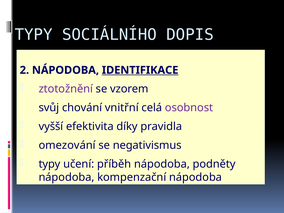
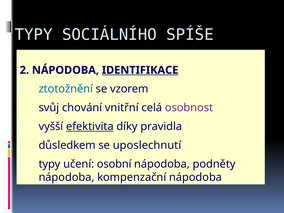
DOPIS: DOPIS -> SPÍŠE
ztotožnění colour: purple -> blue
efektivita underline: none -> present
omezování: omezování -> důsledkem
negativismus: negativismus -> uposlechnutí
příběh: příběh -> osobní
